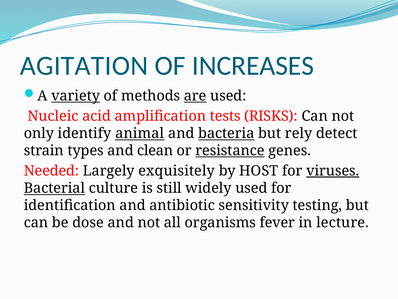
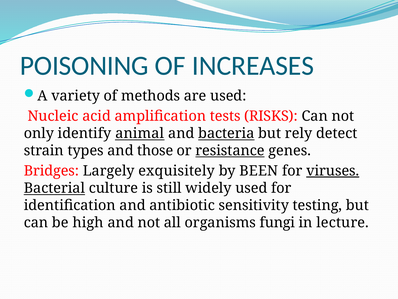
AGITATION: AGITATION -> POISONING
variety underline: present -> none
are underline: present -> none
clean: clean -> those
Needed: Needed -> Bridges
HOST: HOST -> BEEN
dose: dose -> high
fever: fever -> fungi
